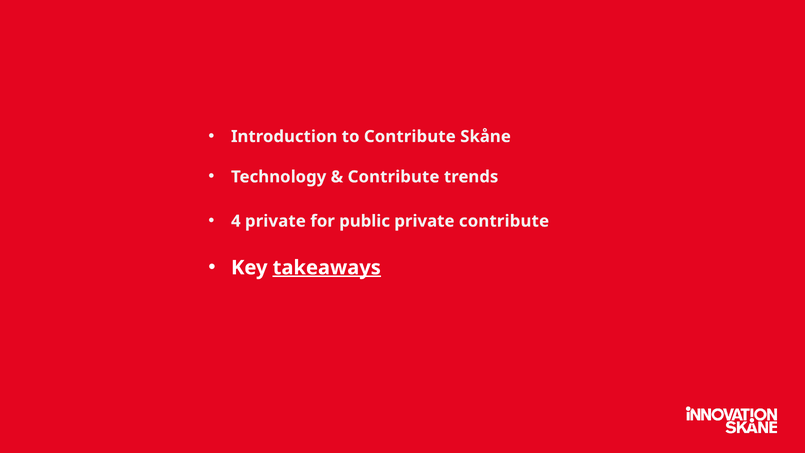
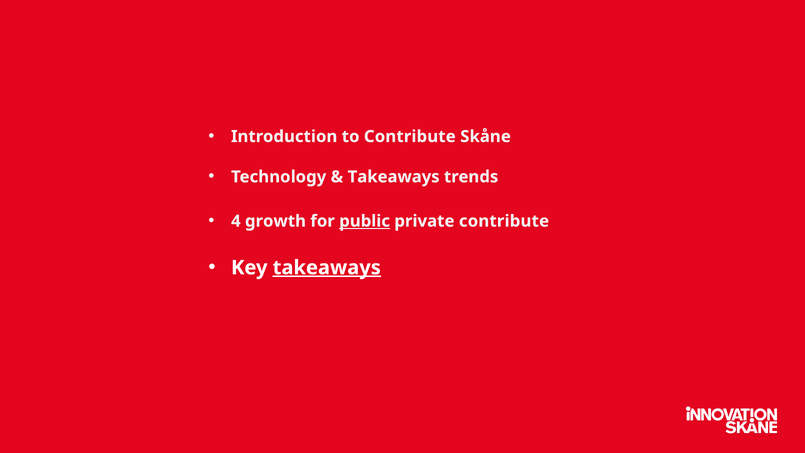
Contribute at (394, 177): Contribute -> Takeaways
4 private: private -> growth
public underline: none -> present
